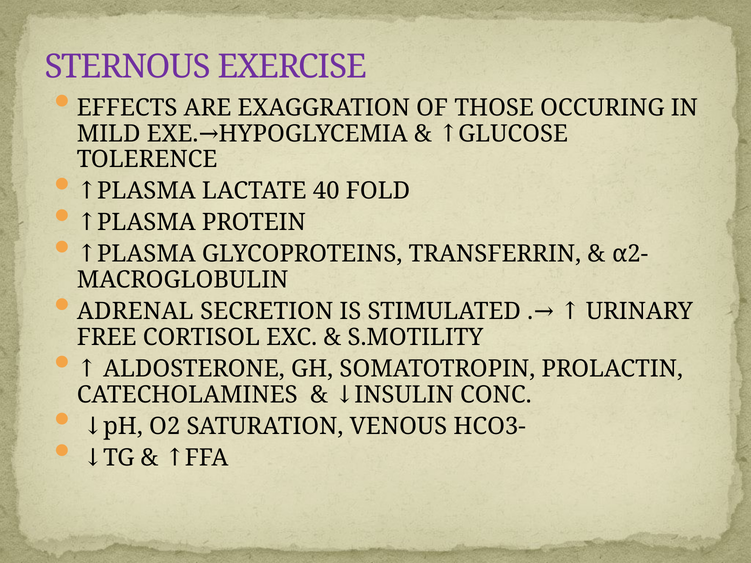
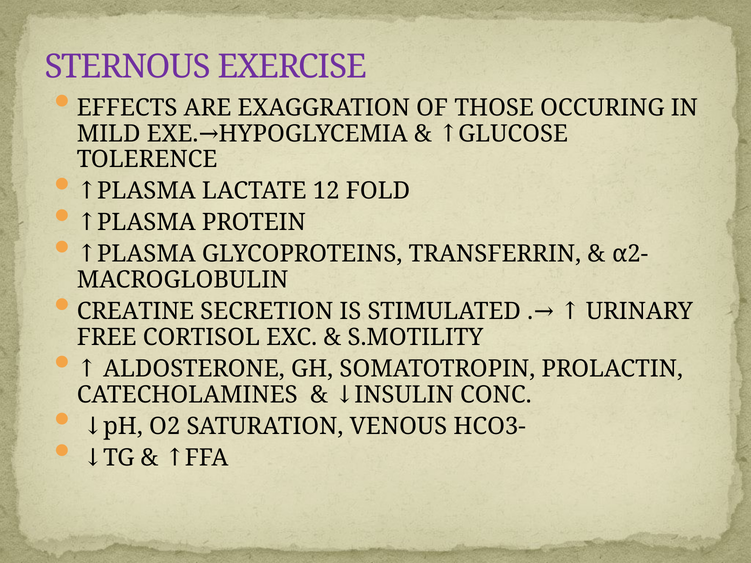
40: 40 -> 12
ADRENAL: ADRENAL -> CREATINE
